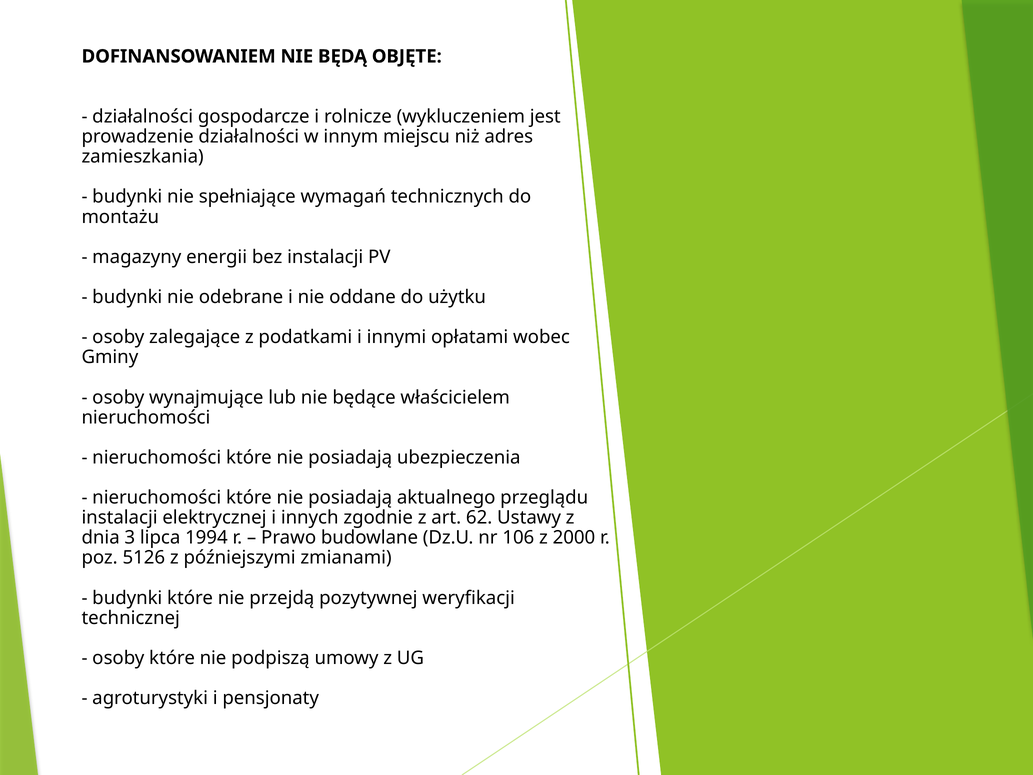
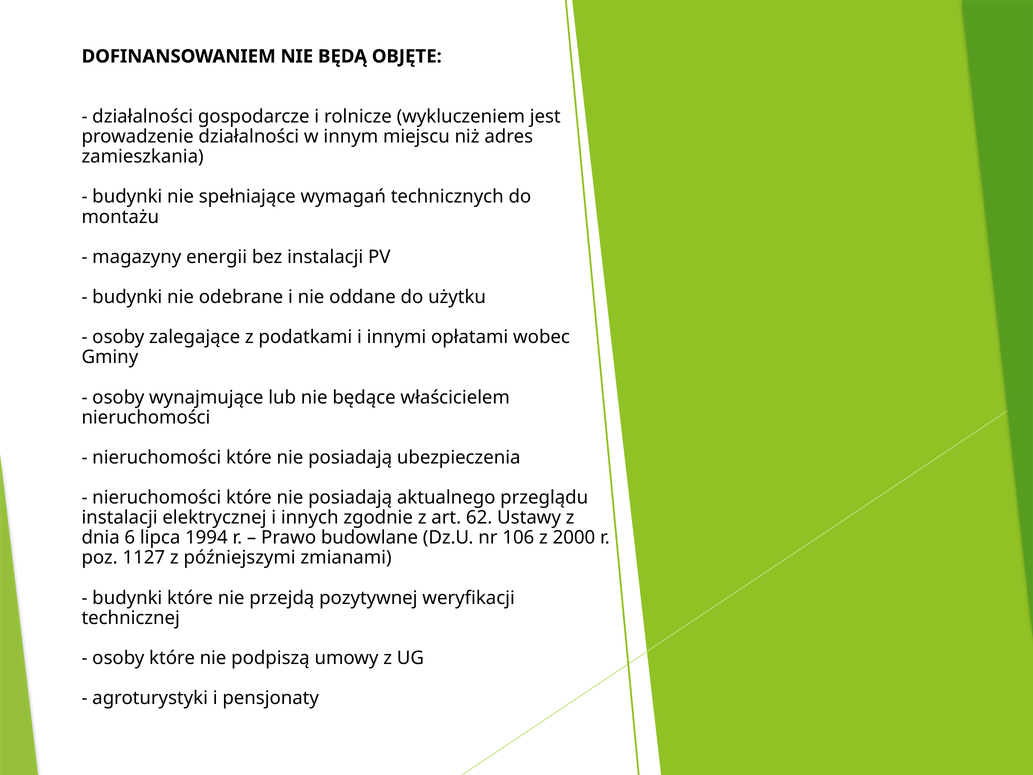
3: 3 -> 6
5126: 5126 -> 1127
